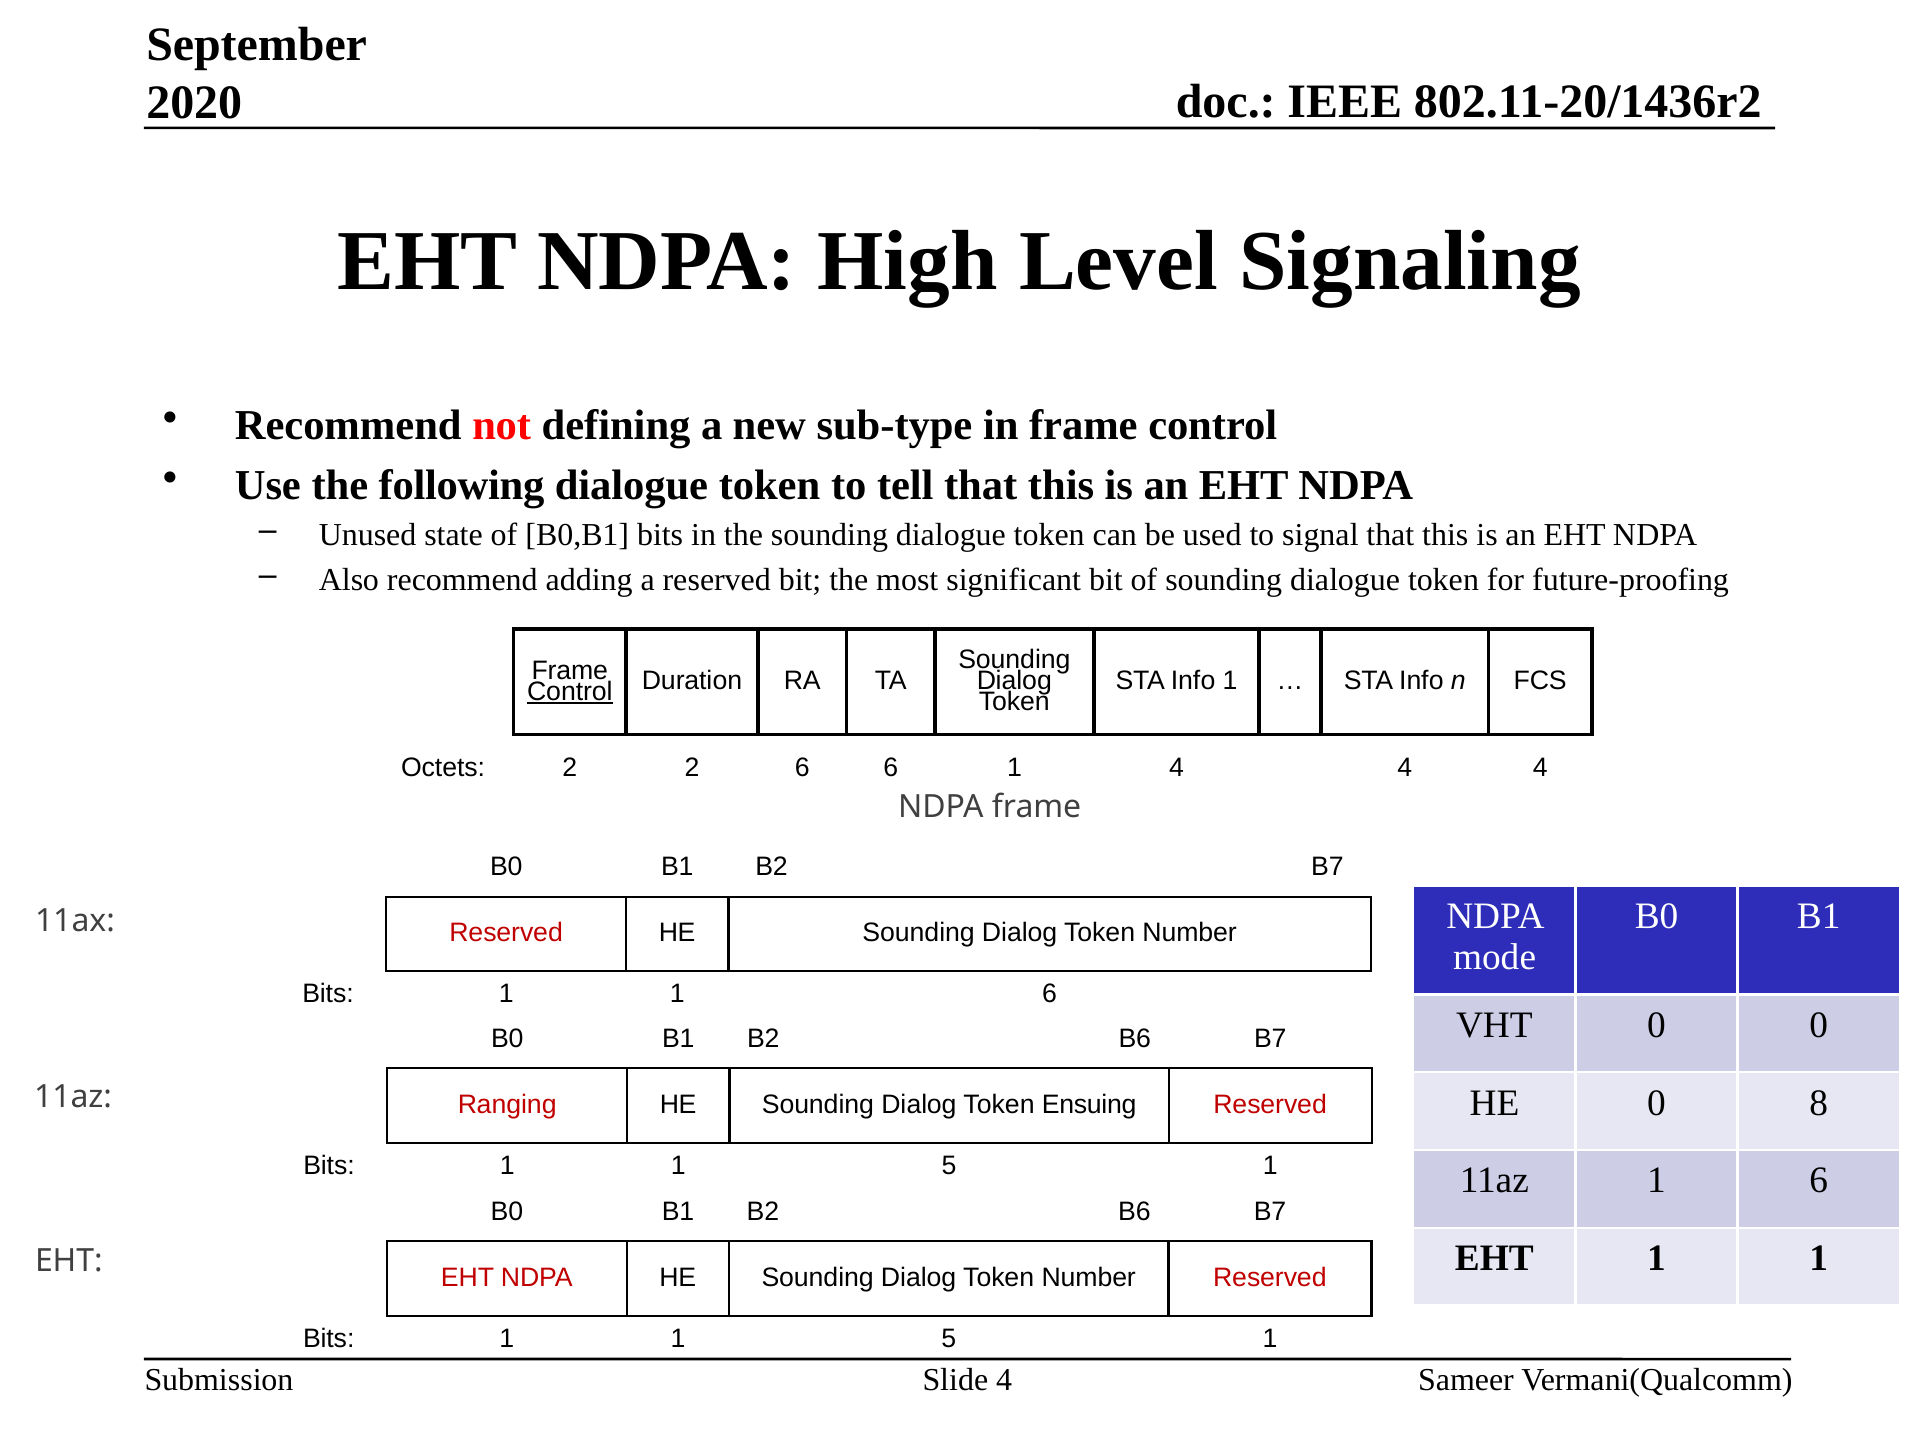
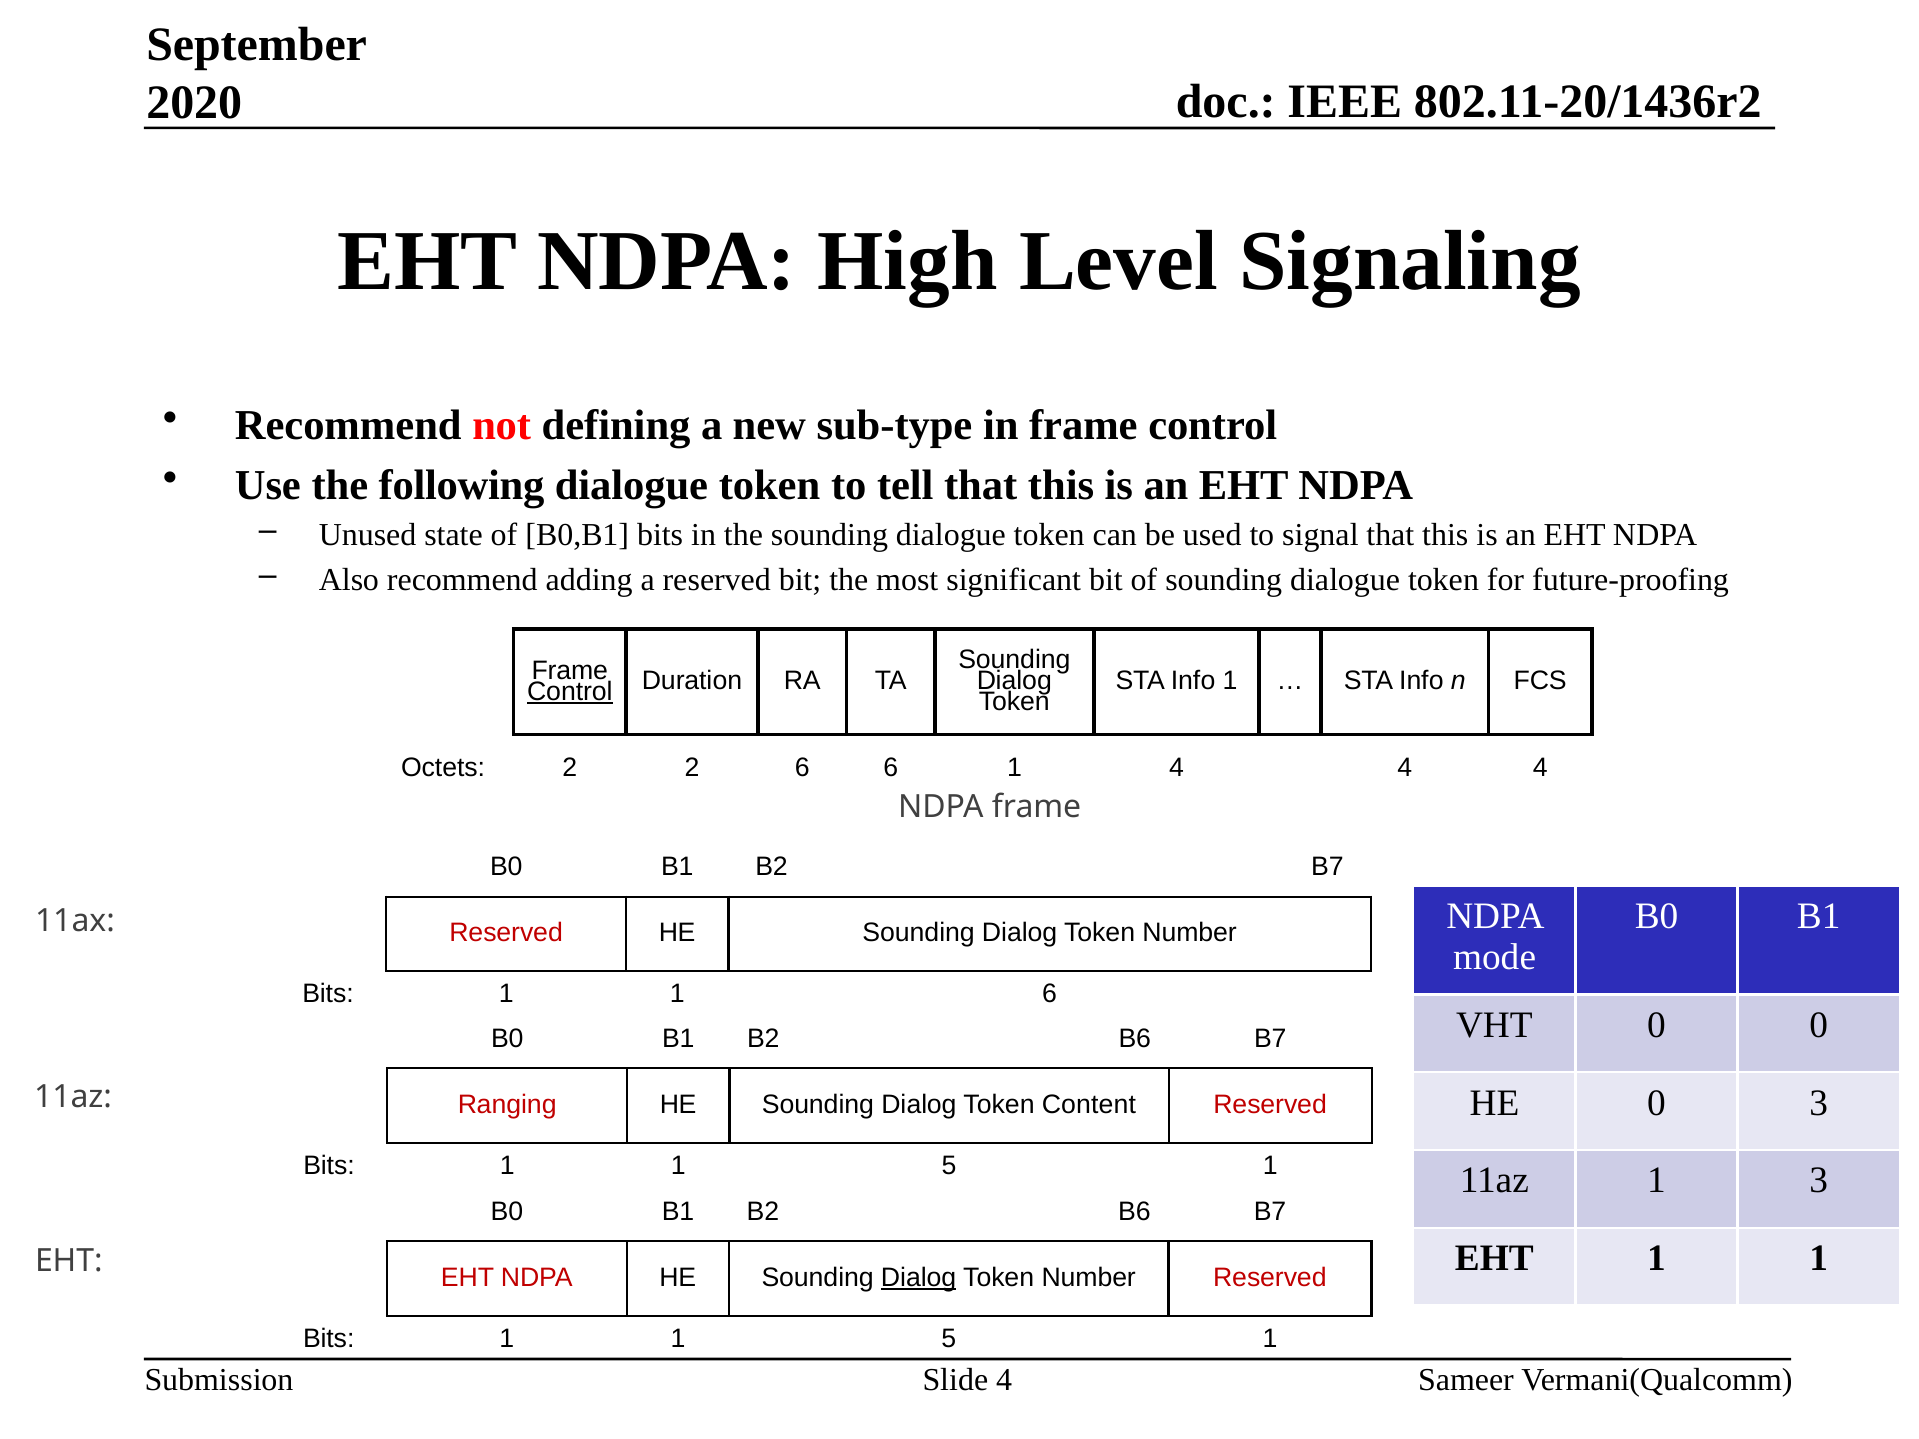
0 8: 8 -> 3
Ensuing: Ensuing -> Content
11az 1 6: 6 -> 3
Dialog at (919, 1278) underline: none -> present
